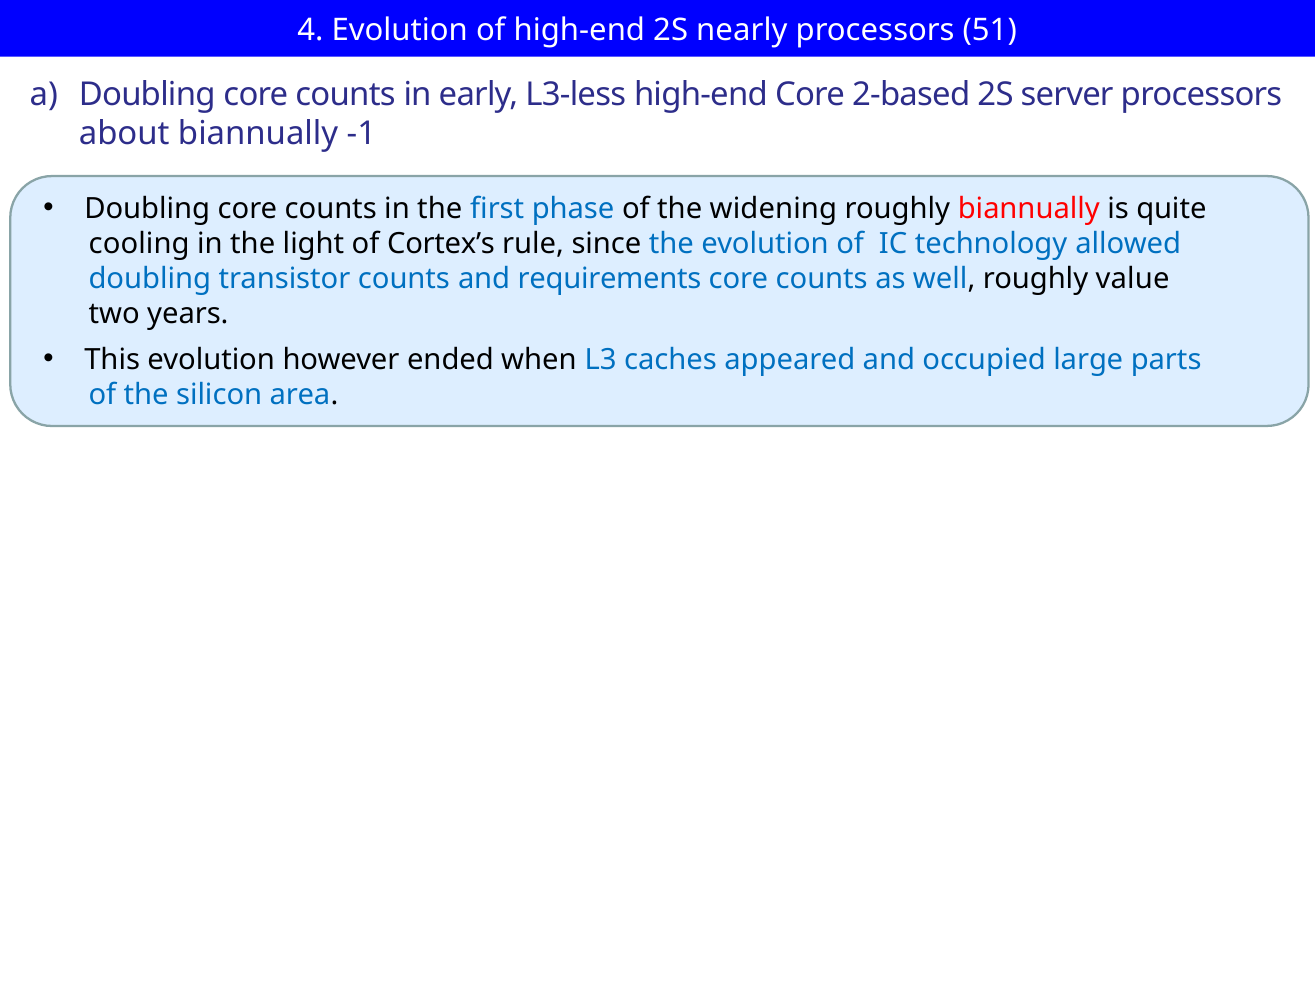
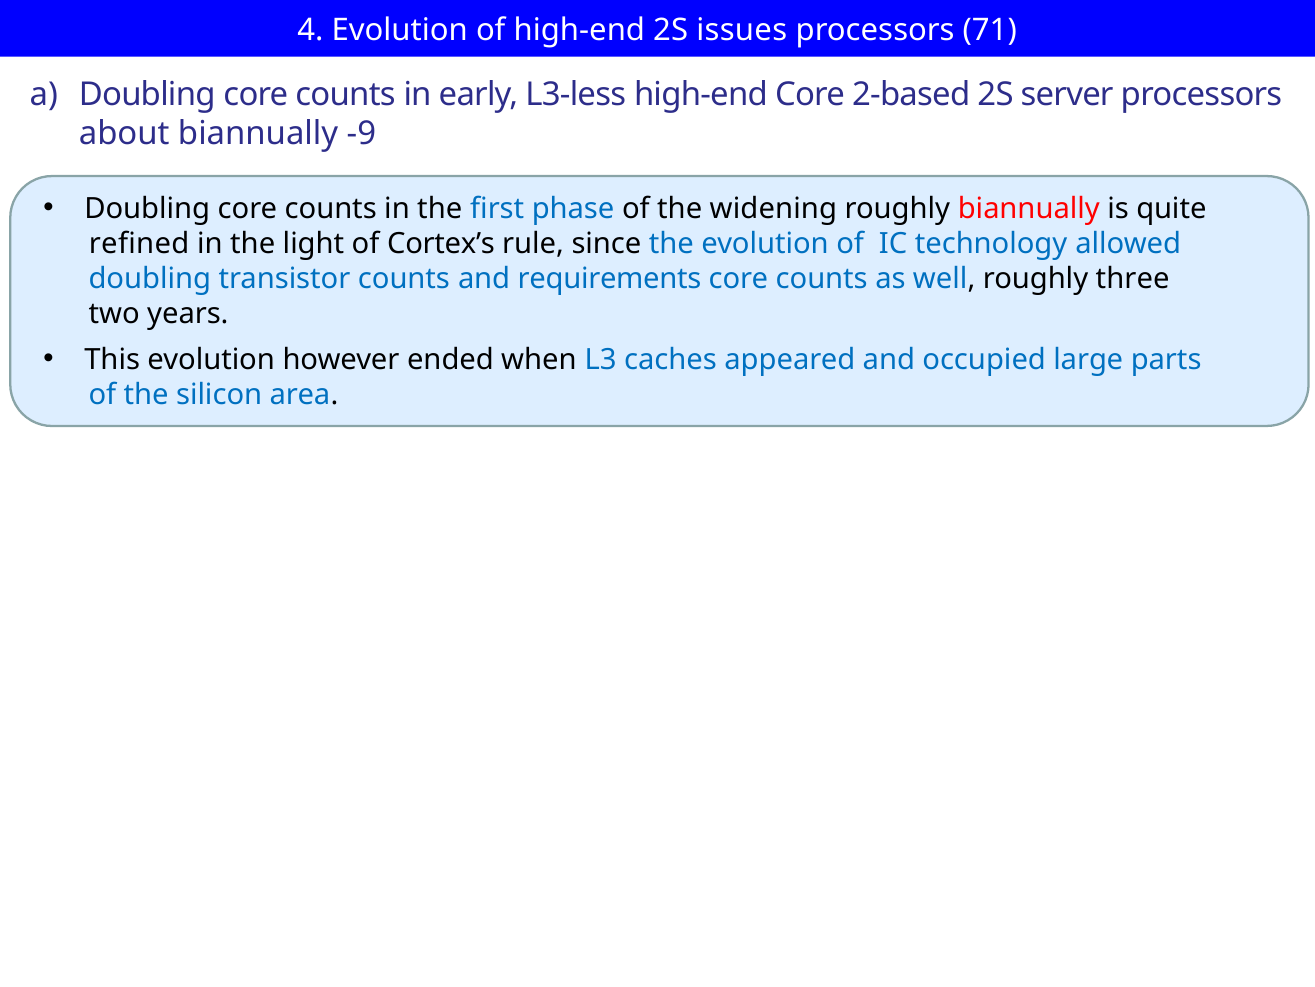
nearly: nearly -> issues
51: 51 -> 71
-1: -1 -> -9
cooling: cooling -> refined
value: value -> three
